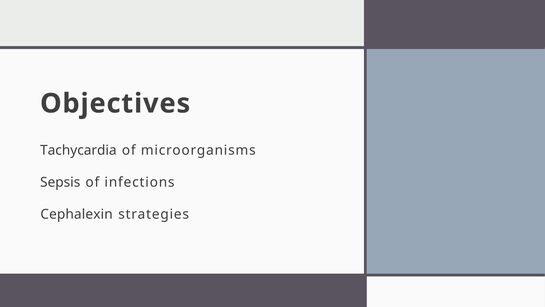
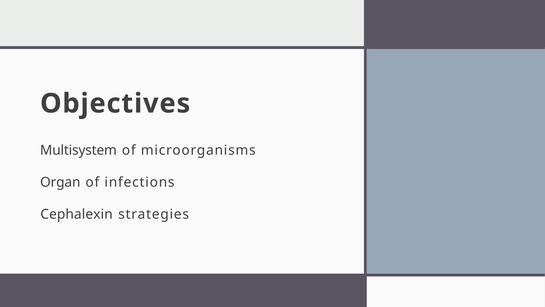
Tachycardia: Tachycardia -> Multisystem
Sepsis: Sepsis -> Organ
